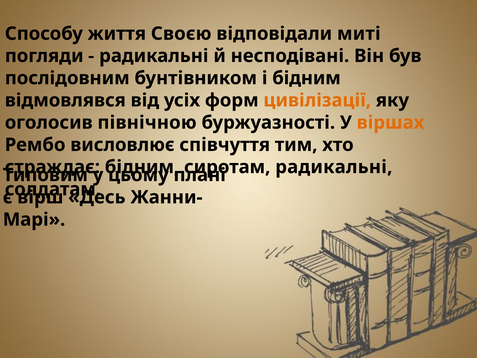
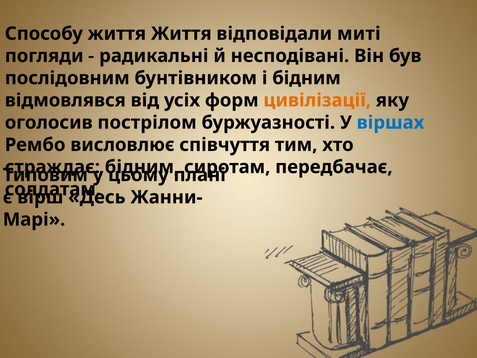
життя Своєю: Своєю -> Життя
північною: північною -> пострілом
віршах colour: orange -> blue
радикальні at (334, 167): радикальні -> передбачає
